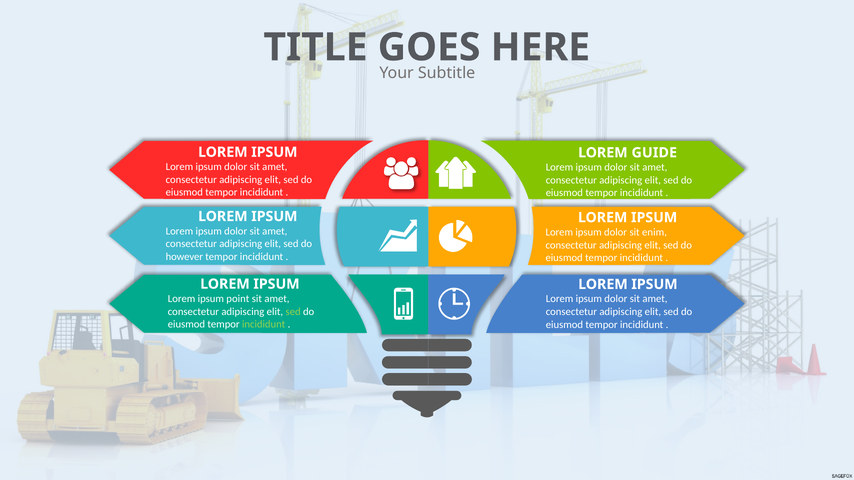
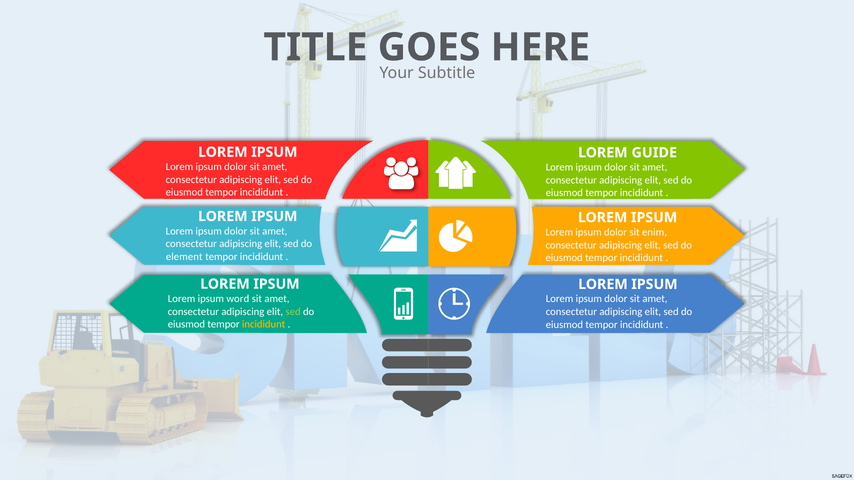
however: however -> element
point: point -> word
incididunt at (264, 325) colour: light green -> yellow
